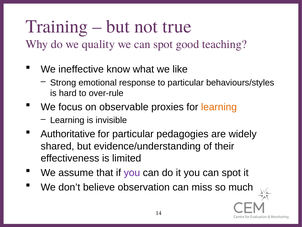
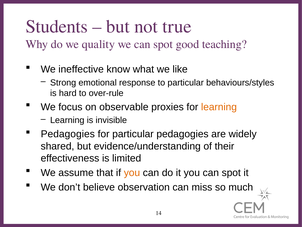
Training: Training -> Students
Authoritative at (68, 134): Authoritative -> Pedagogies
you at (132, 172) colour: purple -> orange
